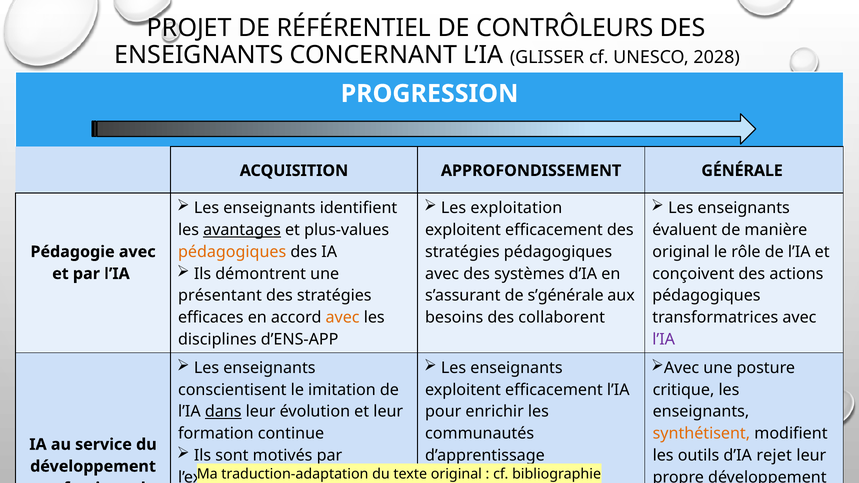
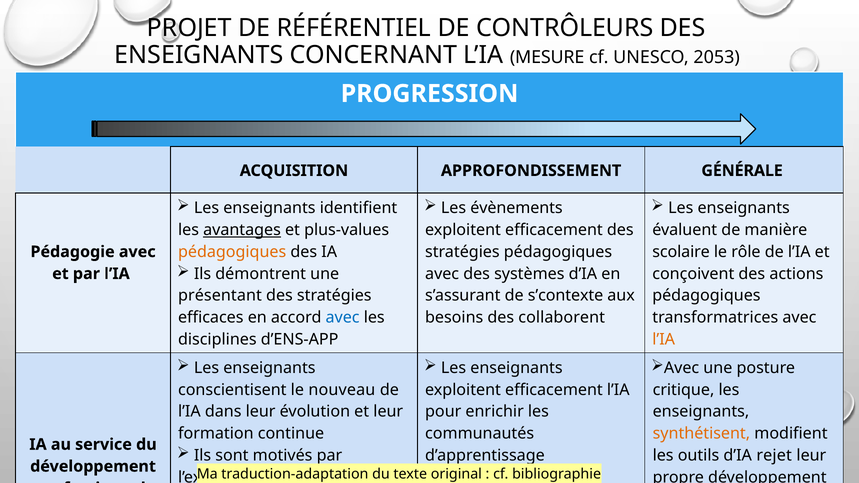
GLISSER: GLISSER -> MESURE
2028: 2028 -> 2053
exploitation: exploitation -> évènements
original at (681, 252): original -> scolaire
s’générale: s’générale -> s’contexte
avec at (343, 318) colour: orange -> blue
l’IA at (664, 340) colour: purple -> orange
imitation: imitation -> nouveau
dans underline: present -> none
